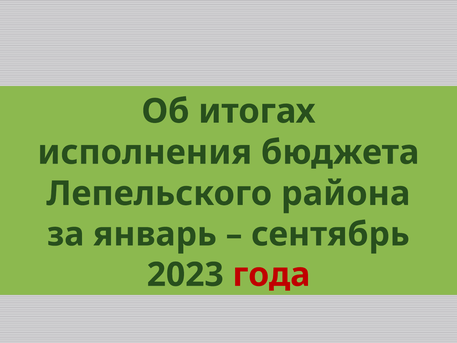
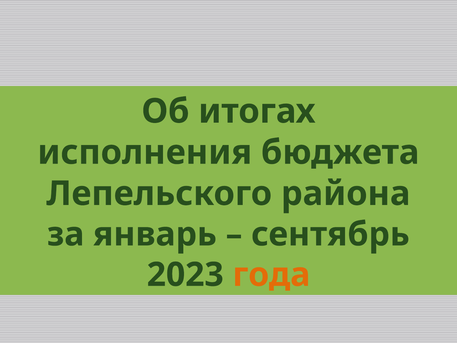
года colour: red -> orange
